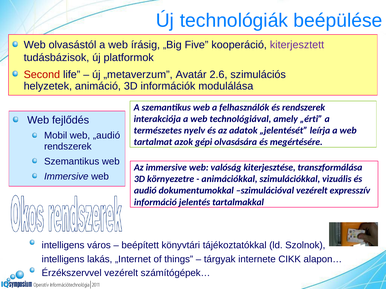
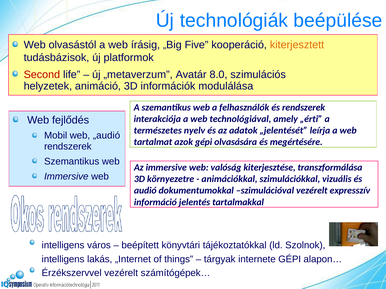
kiterjesztett colour: purple -> orange
2.6: 2.6 -> 8.0
internete CIKK: CIKK -> GÉPI
